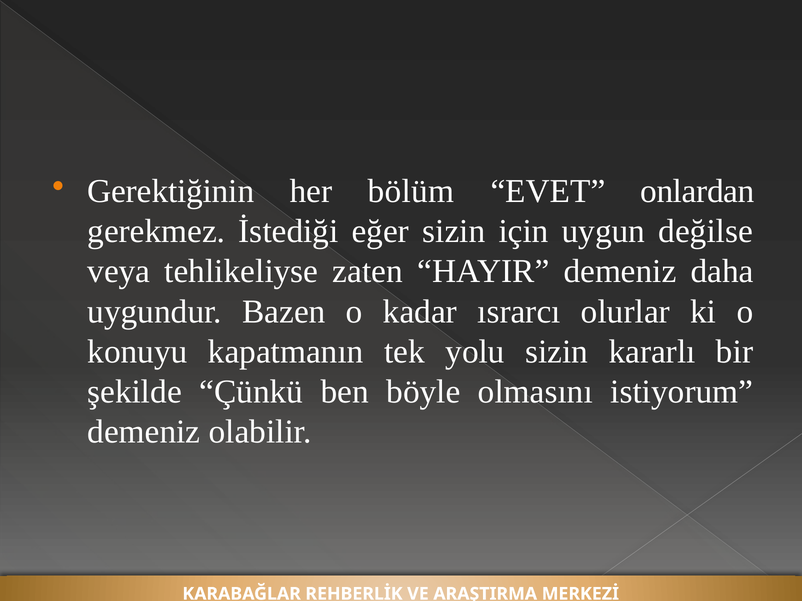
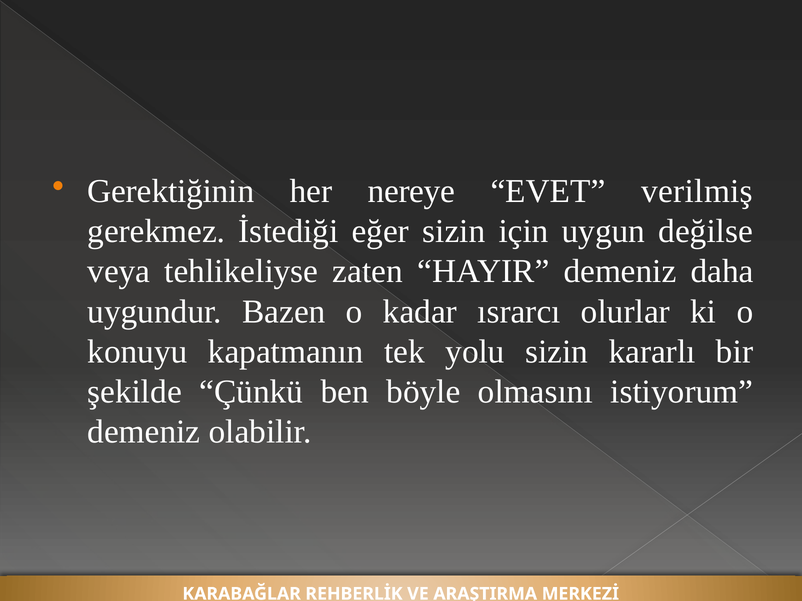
bölüm: bölüm -> nereye
onlardan: onlardan -> verilmiş
